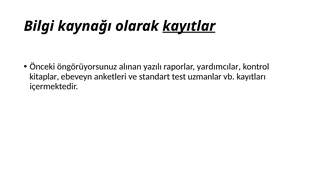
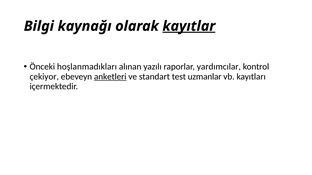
öngörüyorsunuz: öngörüyorsunuz -> hoşlanmadıkları
kitaplar: kitaplar -> çekiyor
anketleri underline: none -> present
